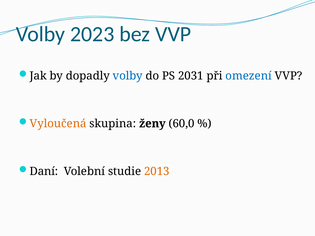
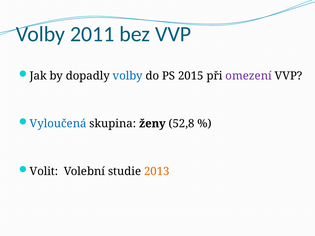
2023: 2023 -> 2011
2031: 2031 -> 2015
omezení colour: blue -> purple
Vyloučená colour: orange -> blue
60,0: 60,0 -> 52,8
Daní: Daní -> Volit
